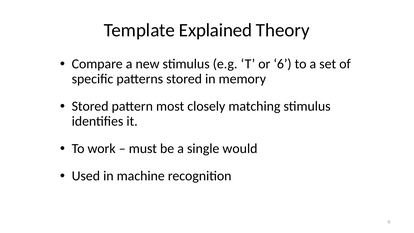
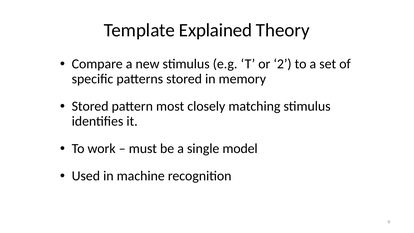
6: 6 -> 2
would: would -> model
